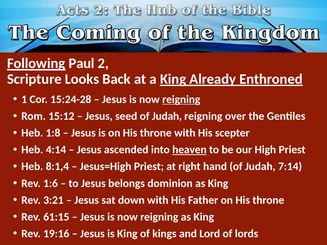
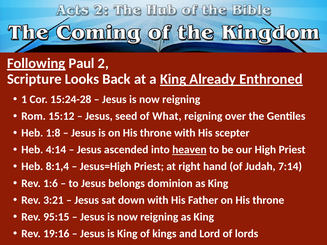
reigning at (181, 99) underline: present -> none
seed of Judah: Judah -> What
61:15: 61:15 -> 95:15
